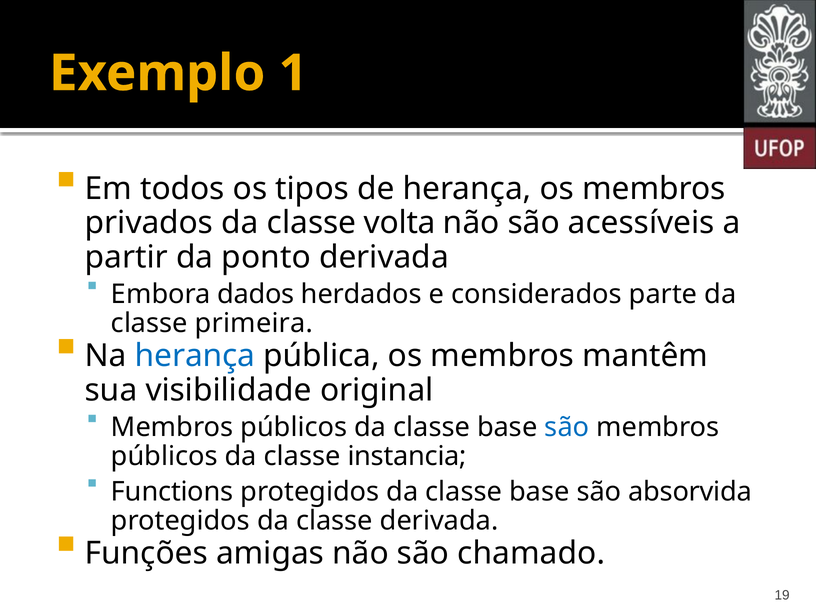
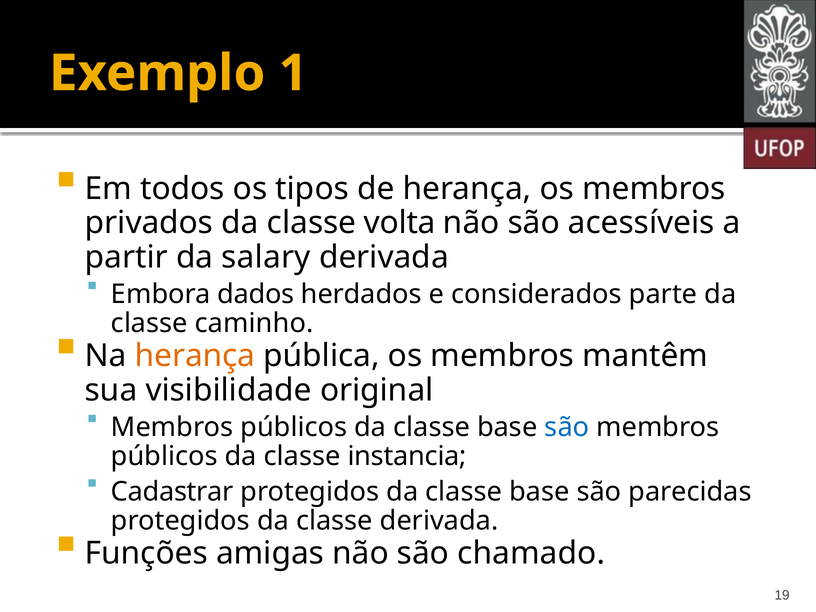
ponto: ponto -> salary
primeira: primeira -> caminho
herança at (195, 356) colour: blue -> orange
Functions: Functions -> Cadastrar
absorvida: absorvida -> parecidas
